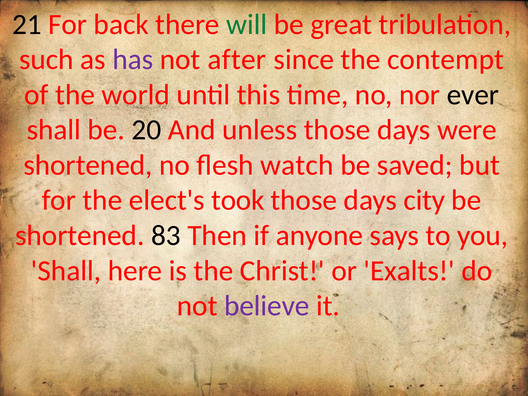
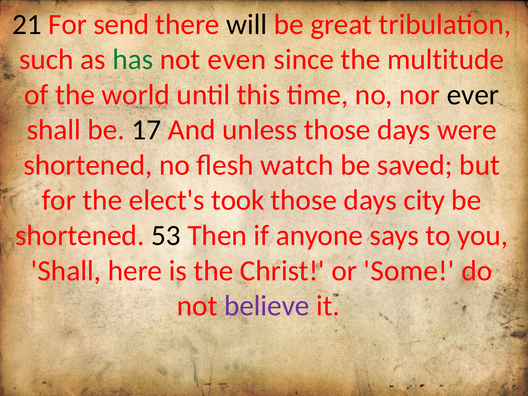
back: back -> send
will colour: green -> black
has colour: purple -> green
after: after -> even
contempt: contempt -> multitude
20: 20 -> 17
83: 83 -> 53
Exalts: Exalts -> Some
